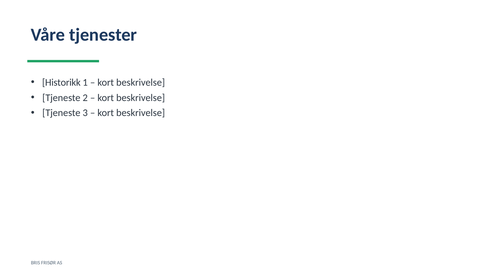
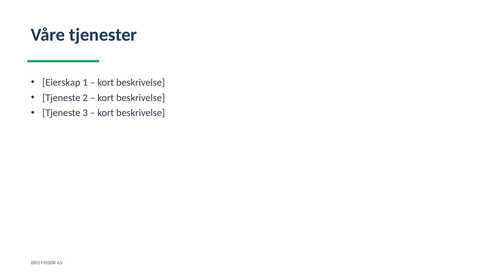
Historikk: Historikk -> Eierskap
